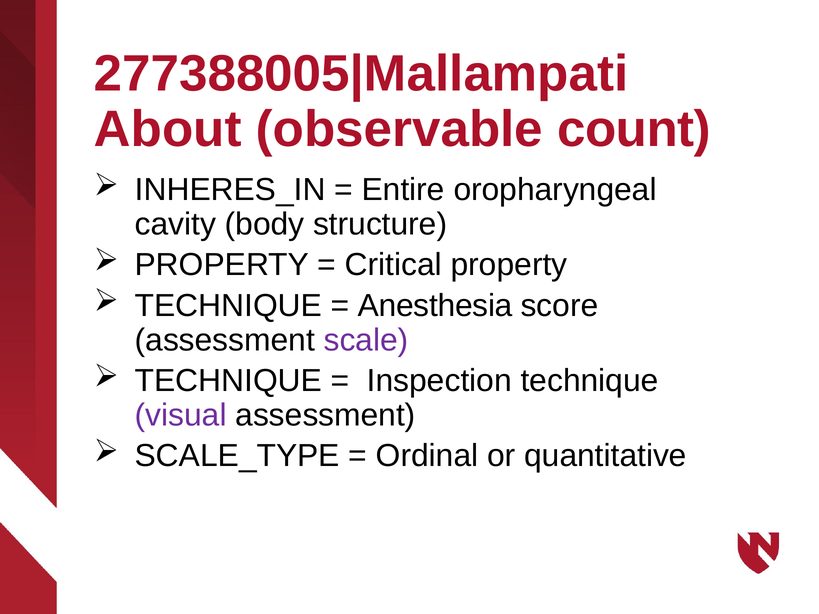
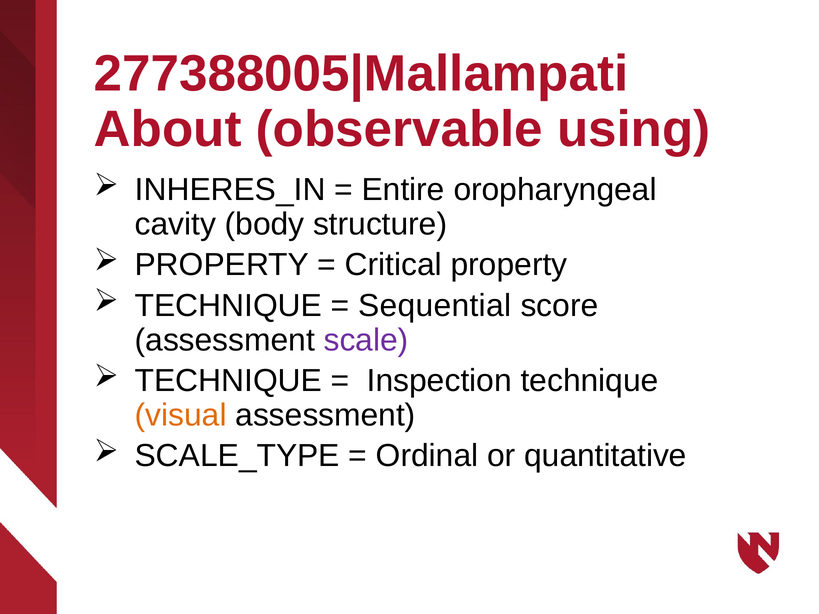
count: count -> using
Anesthesia: Anesthesia -> Sequential
visual colour: purple -> orange
